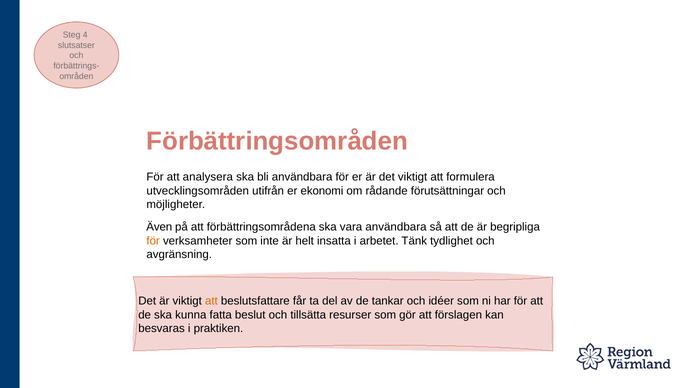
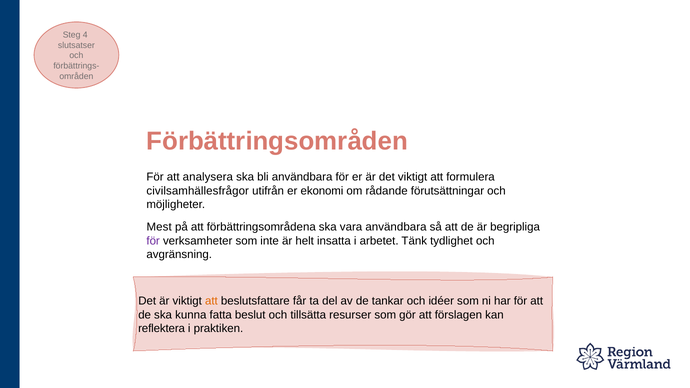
utvecklingsområden: utvecklingsområden -> civilsamhällesfrågor
Även: Även -> Mest
för at (153, 241) colour: orange -> purple
besvaras: besvaras -> reflektera
